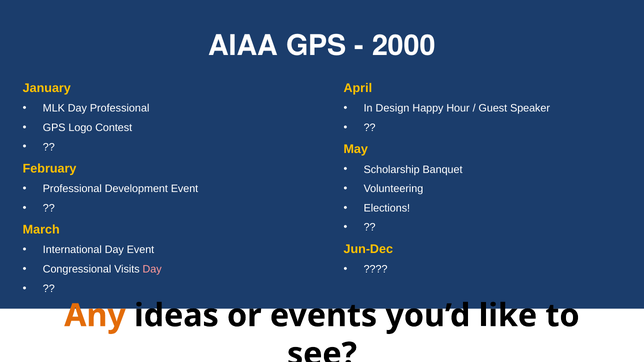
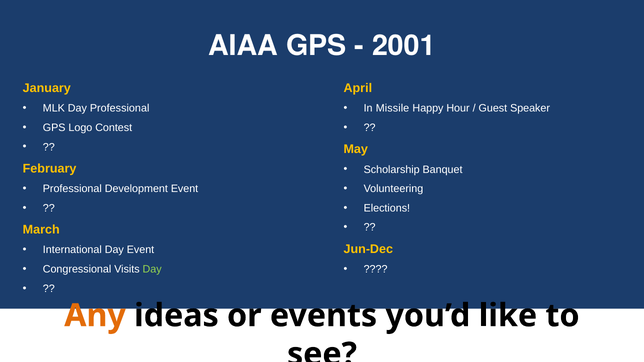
2000: 2000 -> 2001
Design: Design -> Missile
Day at (152, 269) colour: pink -> light green
